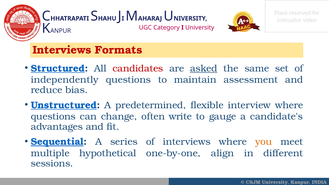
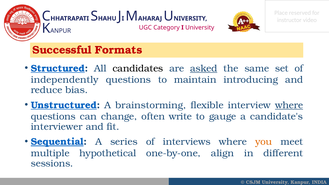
Interviews at (62, 50): Interviews -> Successful
candidates colour: red -> black
assessment: assessment -> introducing
predetermined: predetermined -> brainstorming
where at (289, 105) underline: none -> present
advantages: advantages -> interviewer
